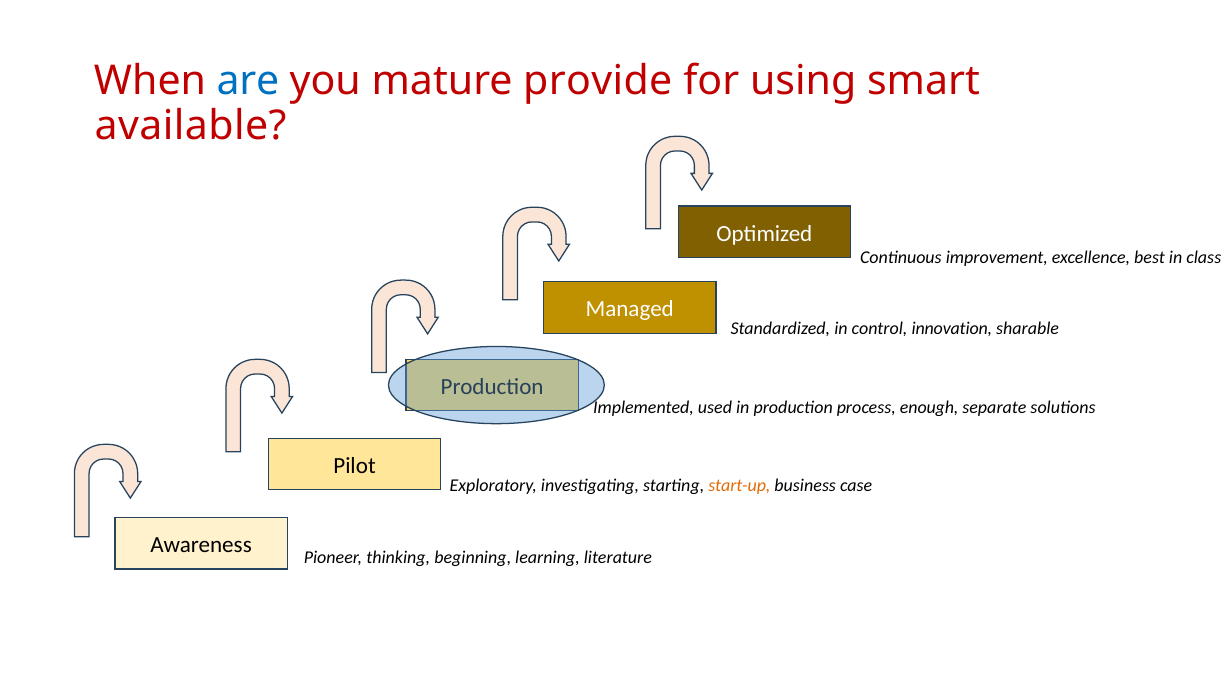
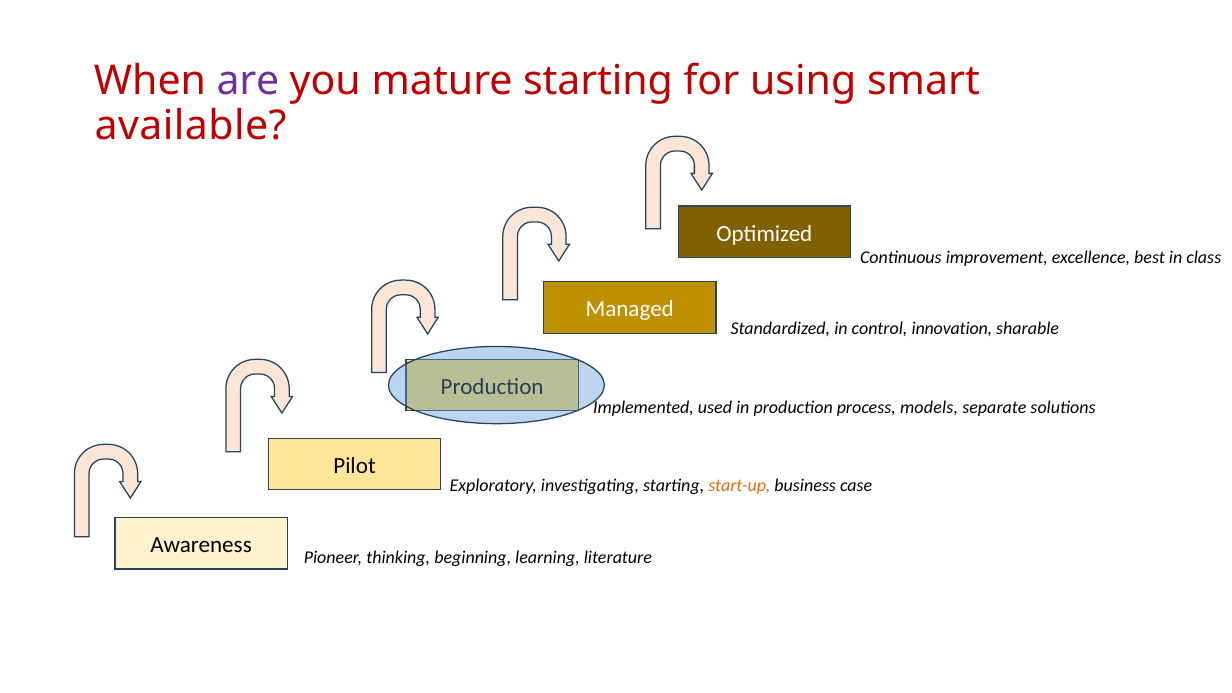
are colour: blue -> purple
mature provide: provide -> starting
enough: enough -> models
